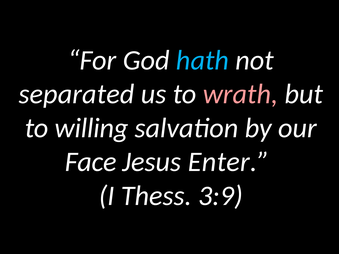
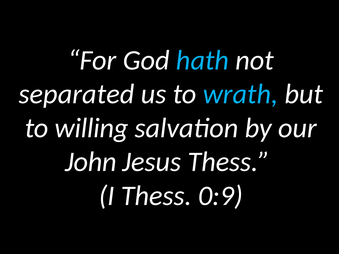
wrath colour: pink -> light blue
Face: Face -> John
Jesus Enter: Enter -> Thess
3:9: 3:9 -> 0:9
